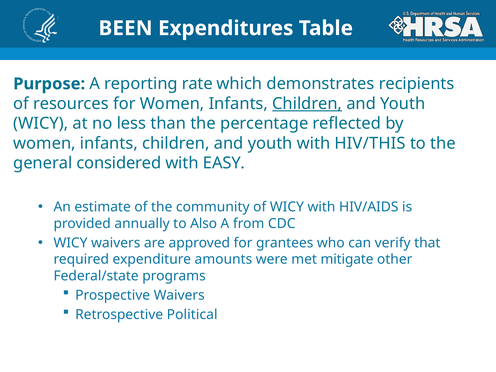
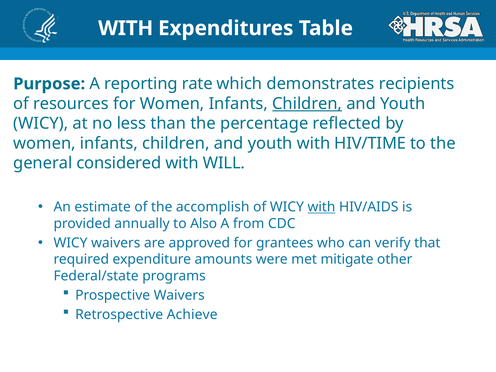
BEEN at (126, 28): BEEN -> WITH
HIV/THIS: HIV/THIS -> HIV/TIME
EASY: EASY -> WILL
community: community -> accomplish
with at (321, 207) underline: none -> present
Political: Political -> Achieve
